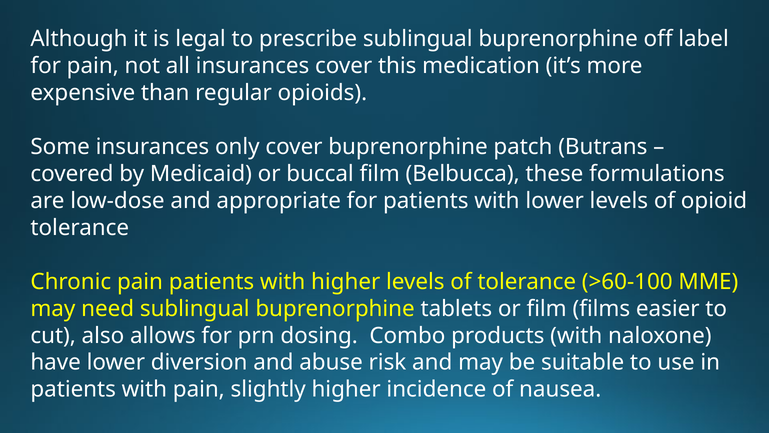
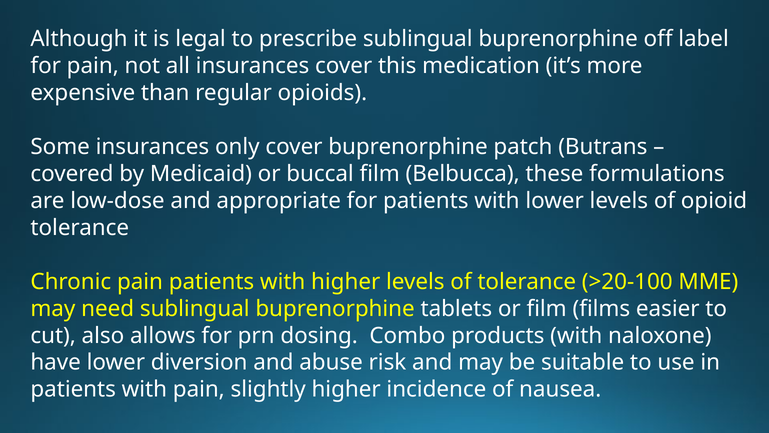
>60-100: >60-100 -> >20-100
